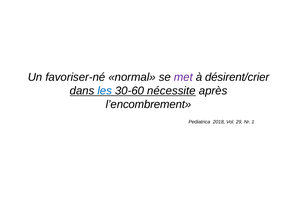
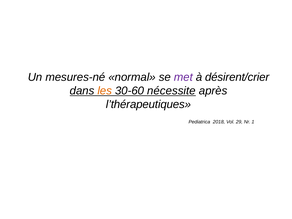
favoriser-né: favoriser-né -> mesures-né
les colour: blue -> orange
l’encombrement: l’encombrement -> l’thérapeutiques
